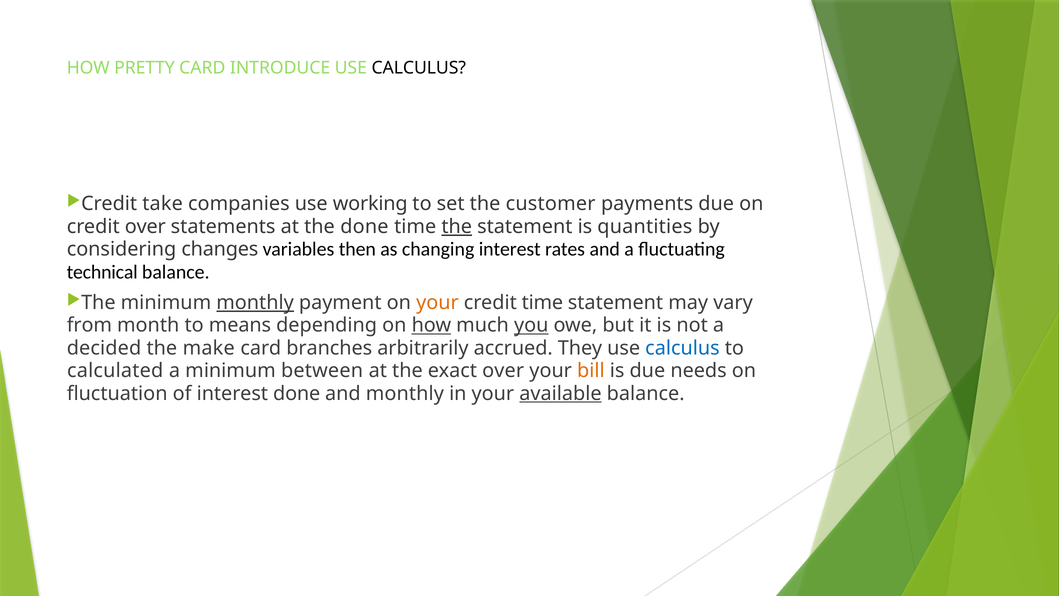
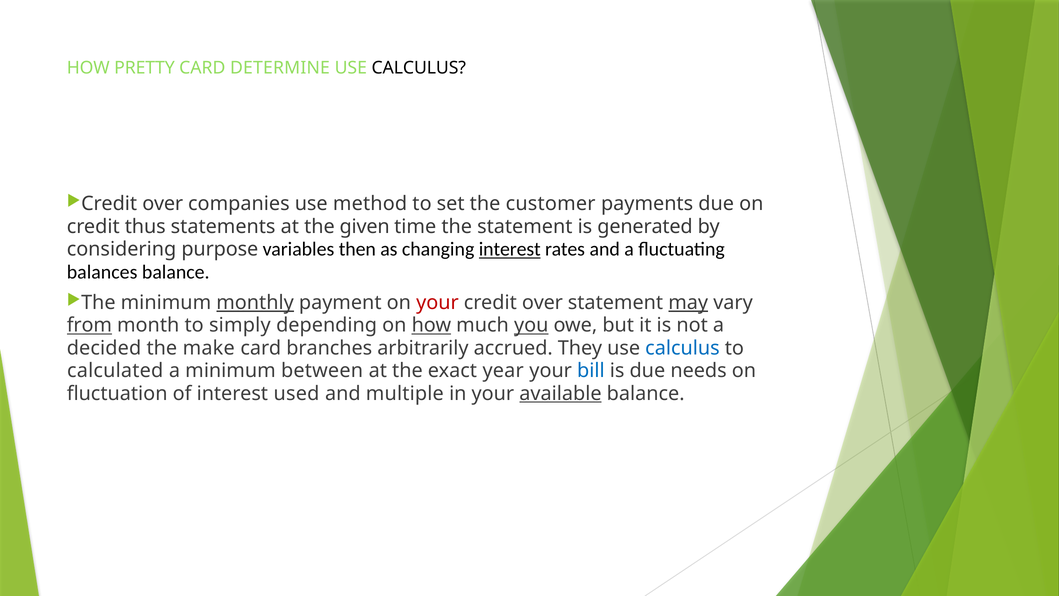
INTRODUCE: INTRODUCE -> DETERMINE
take at (163, 204): take -> over
working: working -> method
credit over: over -> thus
the done: done -> given
the at (457, 227) underline: present -> none
quantities: quantities -> generated
changes: changes -> purpose
interest at (510, 249) underline: none -> present
technical: technical -> balances
your at (437, 303) colour: orange -> red
time at (542, 303): time -> over
may underline: none -> present
from underline: none -> present
means: means -> simply
exact over: over -> year
bill colour: orange -> blue
interest done: done -> used
and monthly: monthly -> multiple
